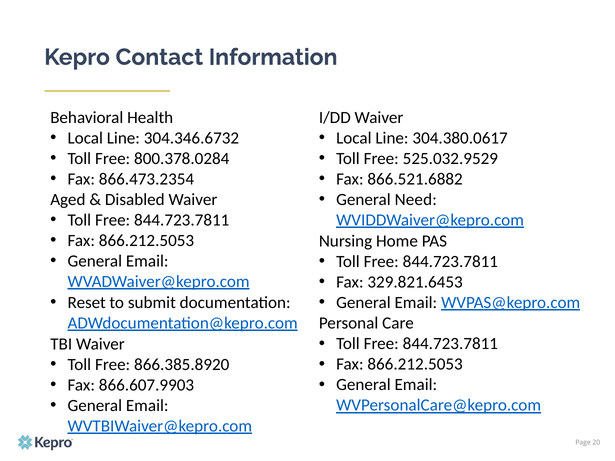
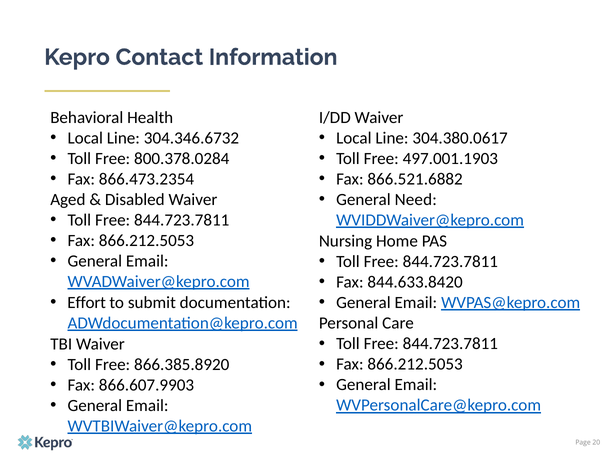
525.032.9529: 525.032.9529 -> 497.001.1903
329.821.6453: 329.821.6453 -> 844.633.8420
Reset: Reset -> Effort
